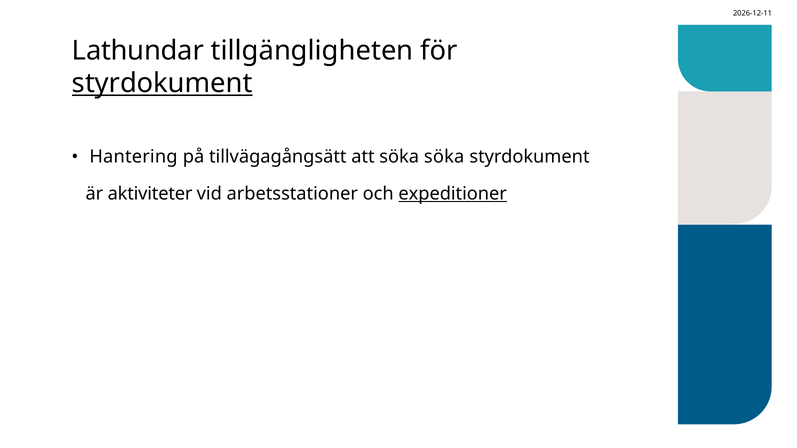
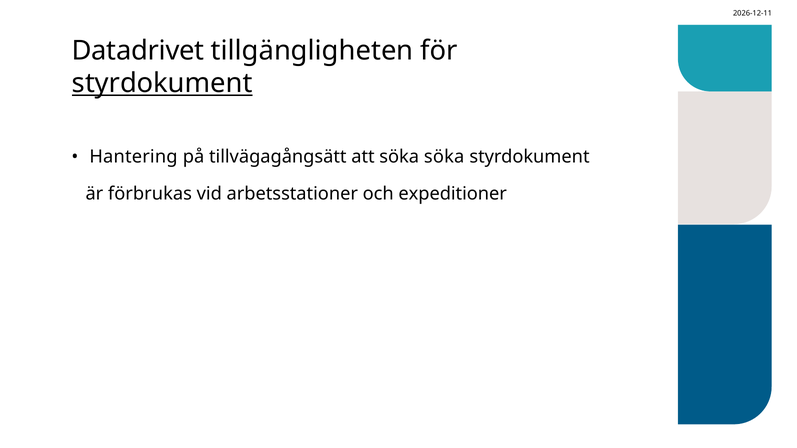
Lathundar: Lathundar -> Datadrivet
aktiviteter: aktiviteter -> förbrukas
expeditioner underline: present -> none
